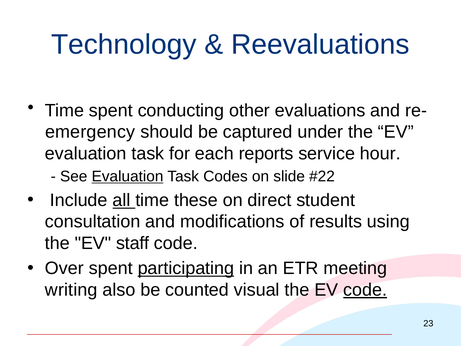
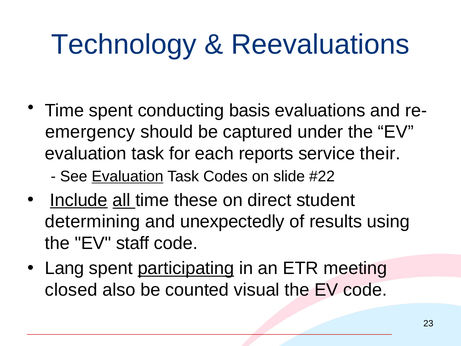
other: other -> basis
hour: hour -> their
Include underline: none -> present
consultation: consultation -> determining
modifications: modifications -> unexpectedly
Over: Over -> Lang
writing: writing -> closed
code at (365, 290) underline: present -> none
